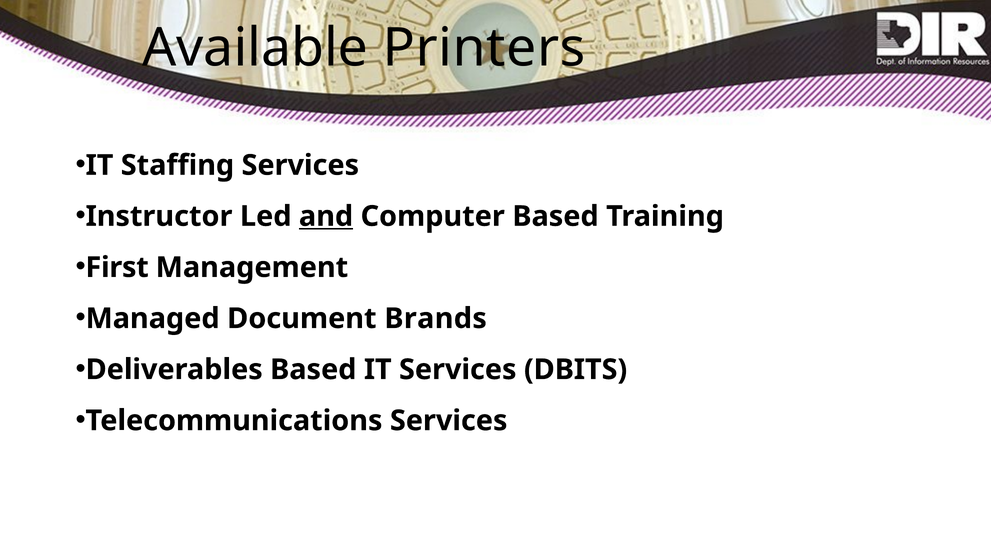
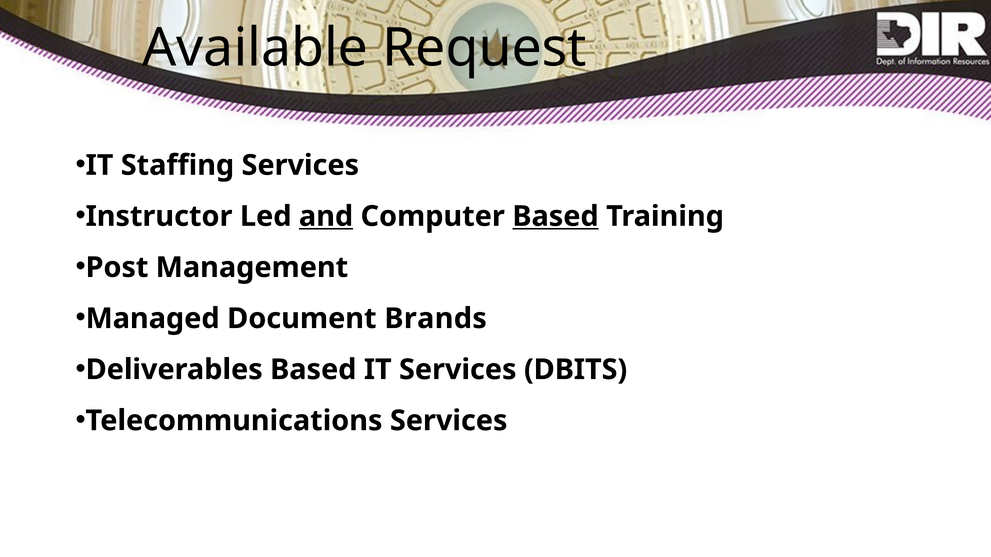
Printers: Printers -> Request
Based at (556, 217) underline: none -> present
First: First -> Post
